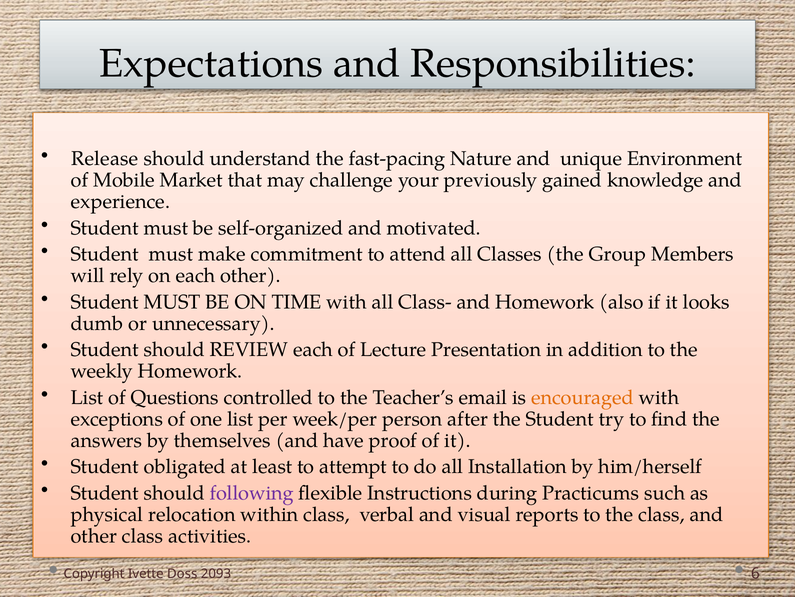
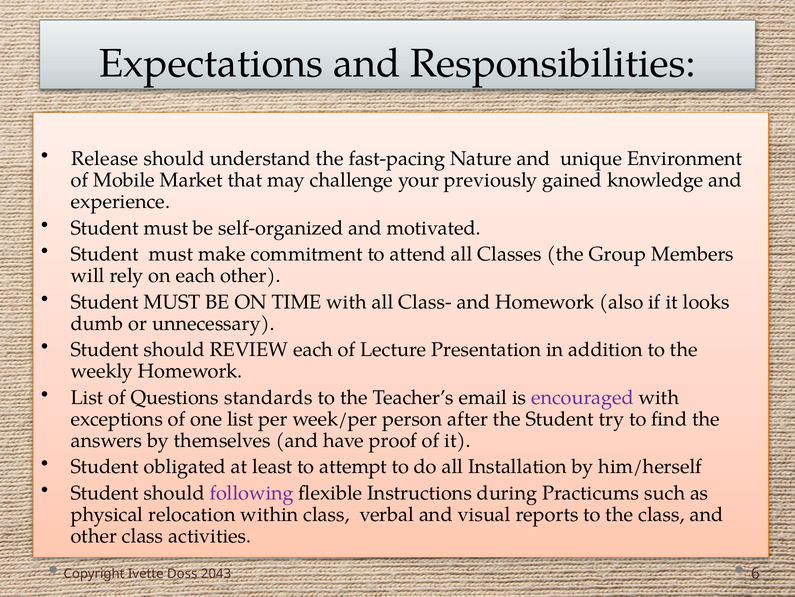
controlled: controlled -> standards
encouraged colour: orange -> purple
2093: 2093 -> 2043
